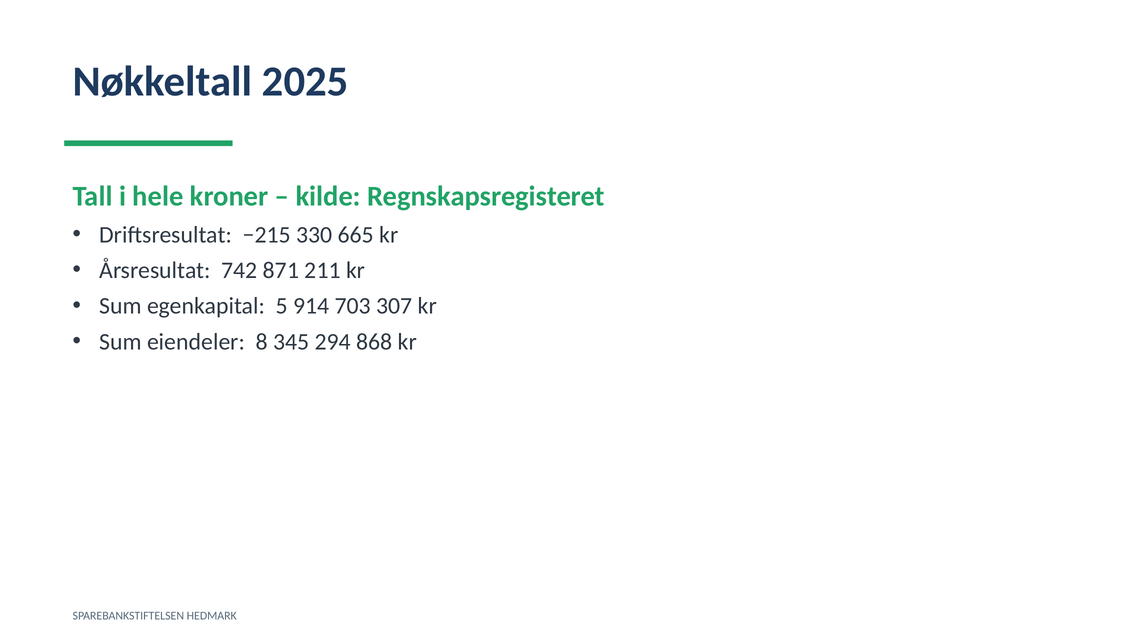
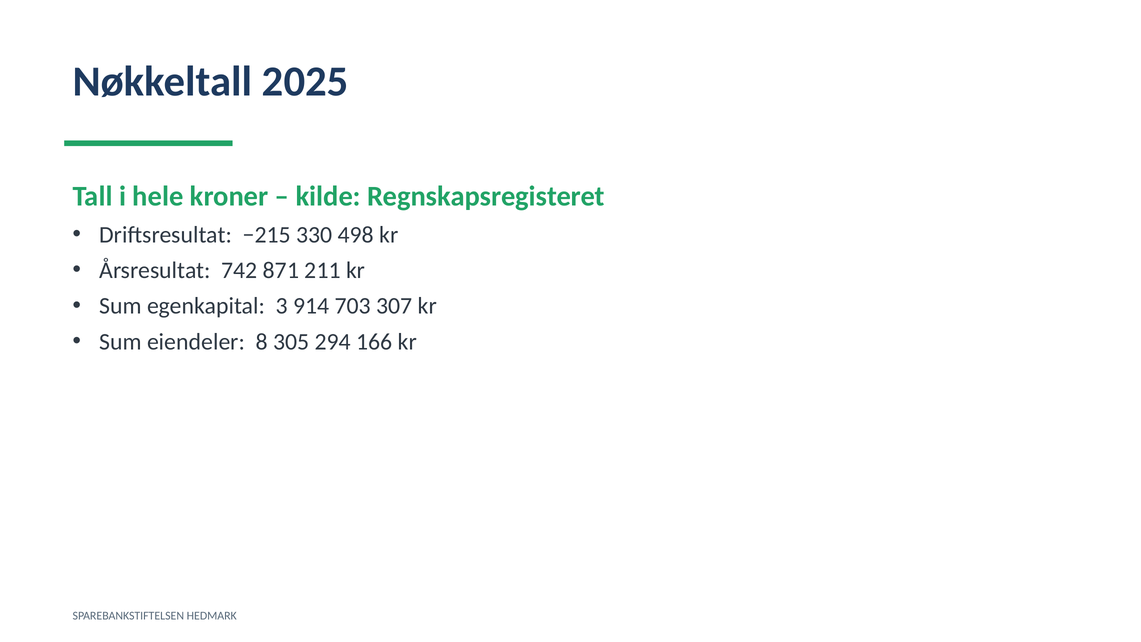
665: 665 -> 498
5: 5 -> 3
345: 345 -> 305
868: 868 -> 166
